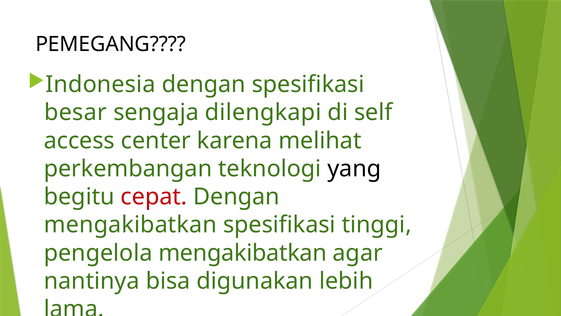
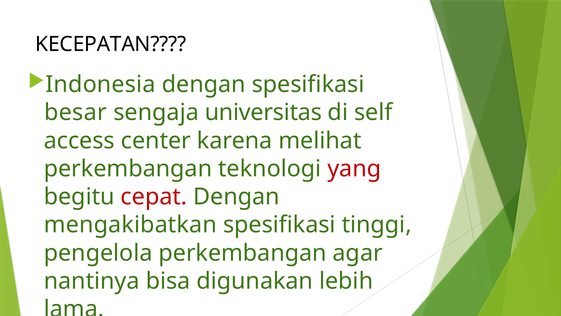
PEMEGANG: PEMEGANG -> KECEPATAN
dilengkapi: dilengkapi -> universitas
yang colour: black -> red
pengelola mengakibatkan: mengakibatkan -> perkembangan
